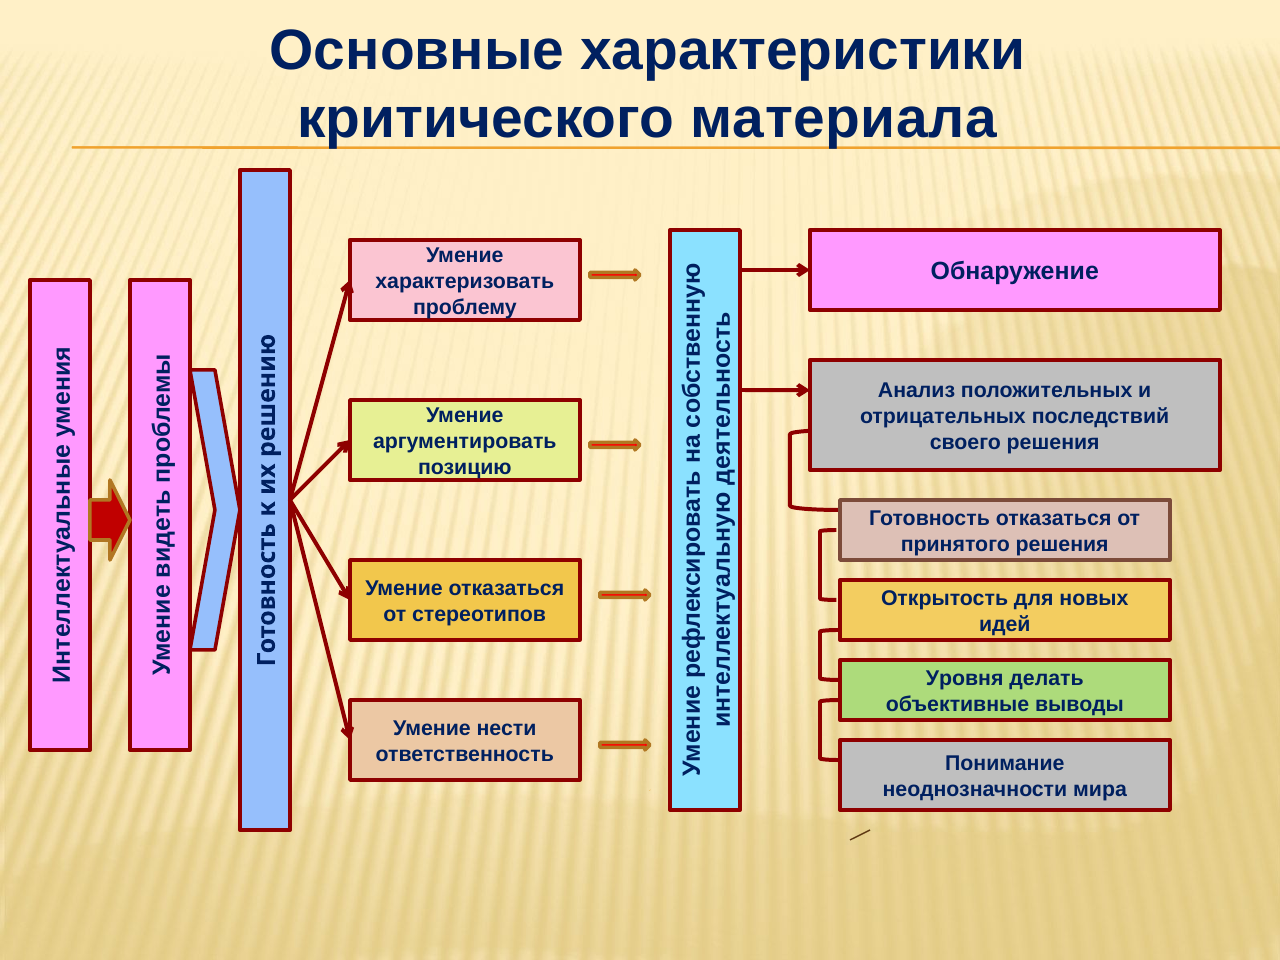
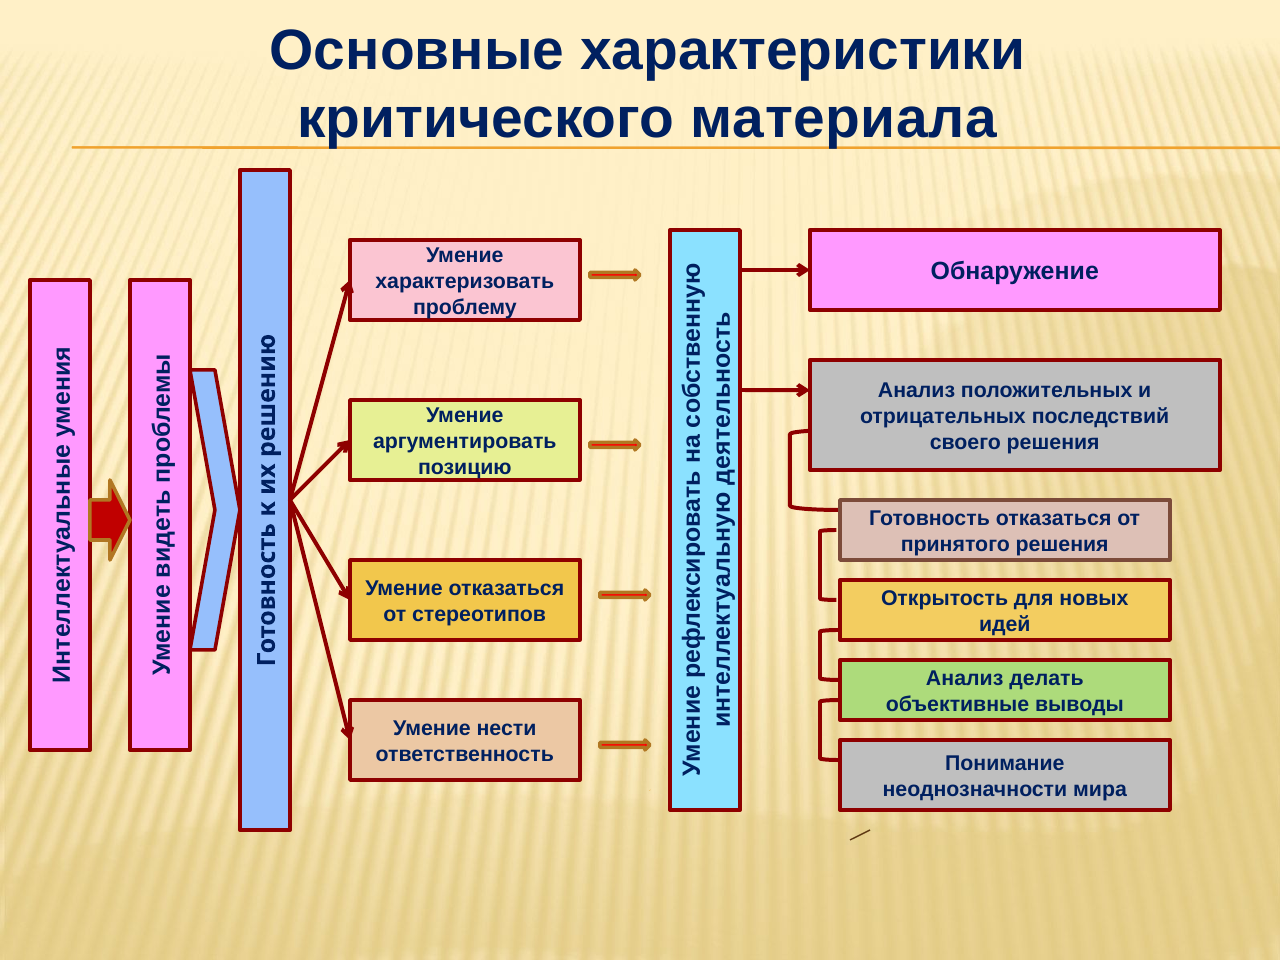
Уровня at (965, 679): Уровня -> Анализ
